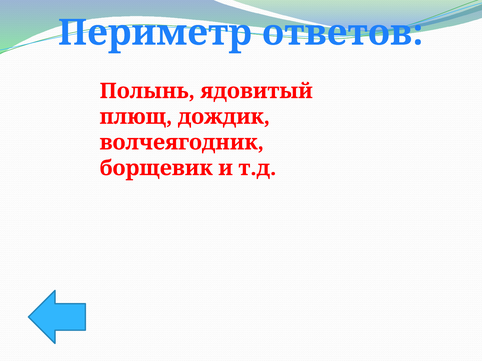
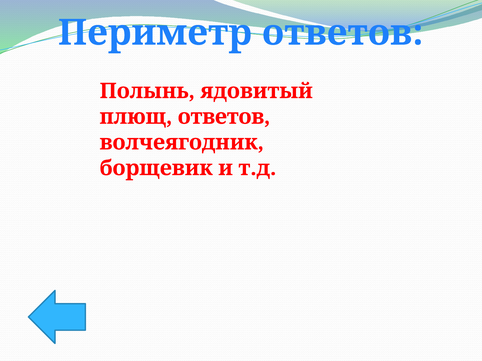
плющ дождик: дождик -> ответов
